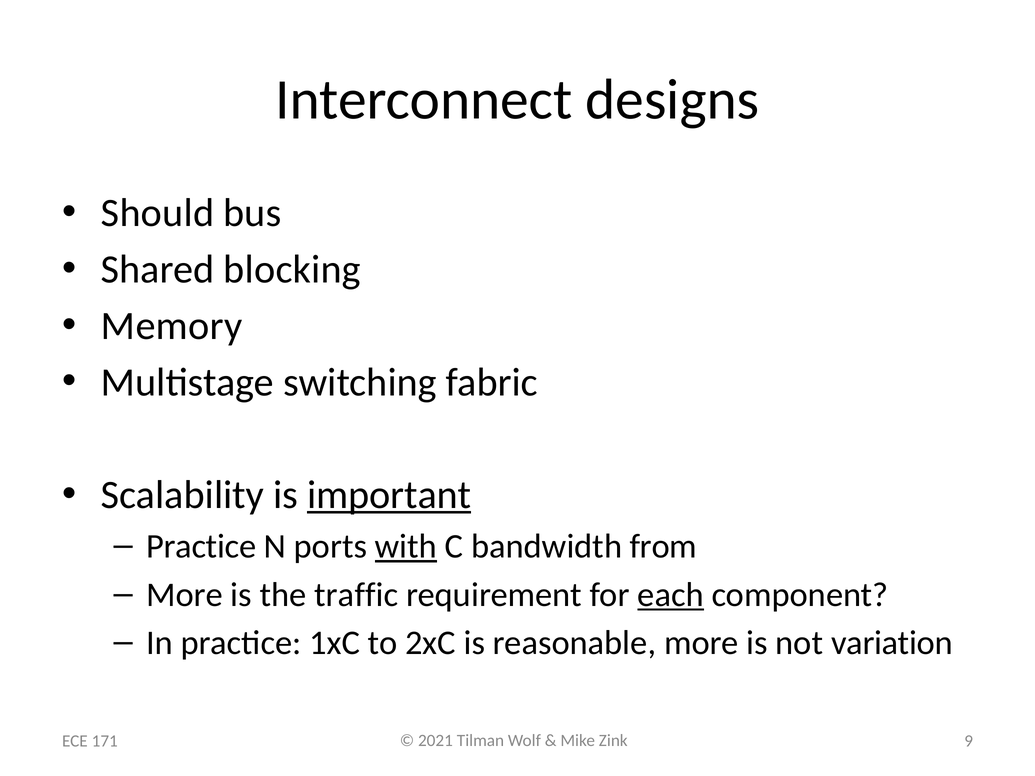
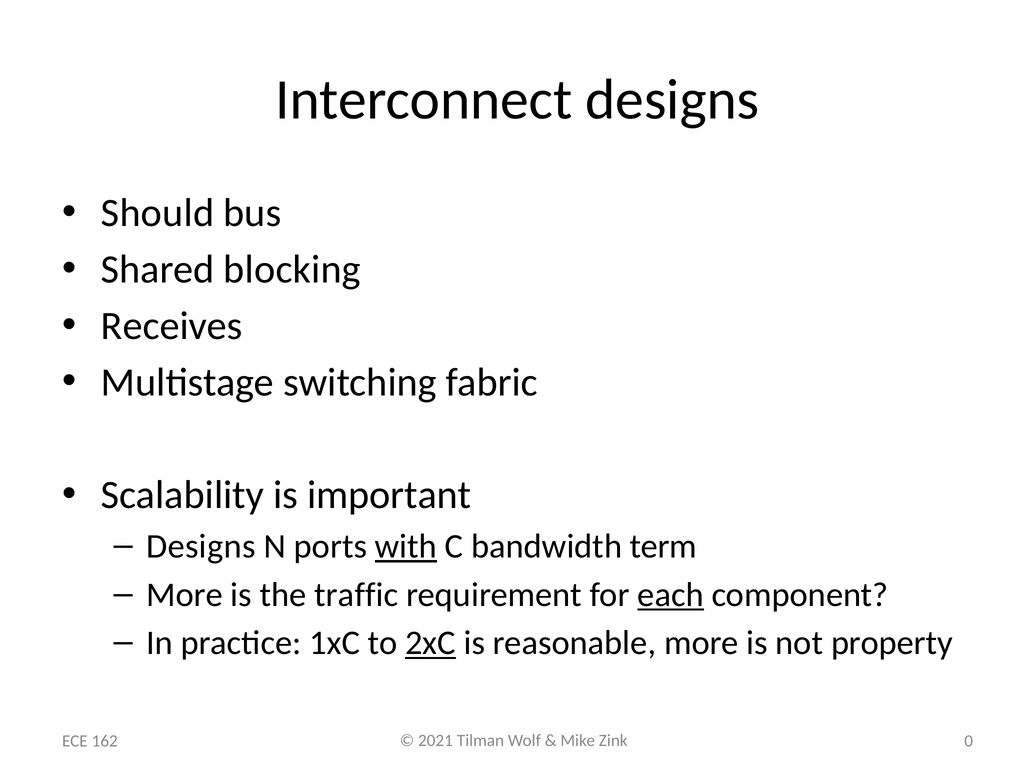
Memory: Memory -> Receives
important underline: present -> none
Practice at (201, 547): Practice -> Designs
from: from -> term
2xC underline: none -> present
variation: variation -> property
9: 9 -> 0
171: 171 -> 162
